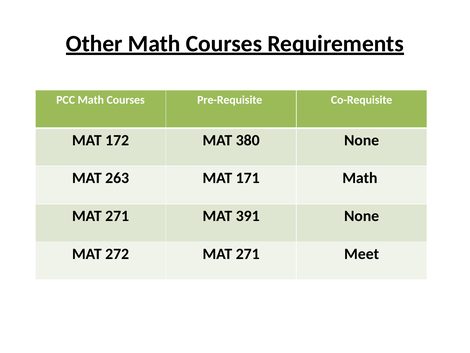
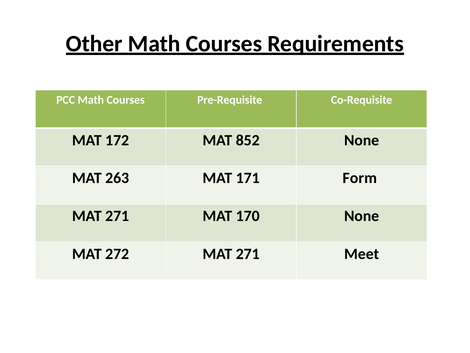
380: 380 -> 852
171 Math: Math -> Form
391: 391 -> 170
